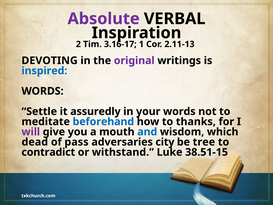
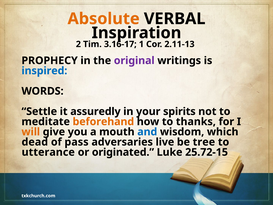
Absolute colour: purple -> orange
DEVOTING: DEVOTING -> PROPHECY
your words: words -> spirits
beforehand colour: blue -> orange
will colour: purple -> orange
city: city -> live
contradict: contradict -> utterance
withstand: withstand -> originated
38.51-15: 38.51-15 -> 25.72-15
